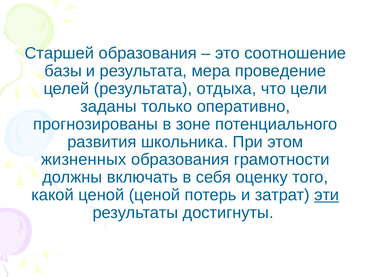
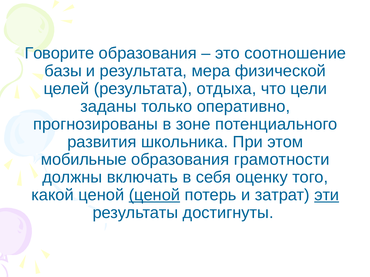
Старшей: Старшей -> Говорите
проведение: проведение -> физической
жизненных: жизненных -> мобильные
ценой at (154, 195) underline: none -> present
